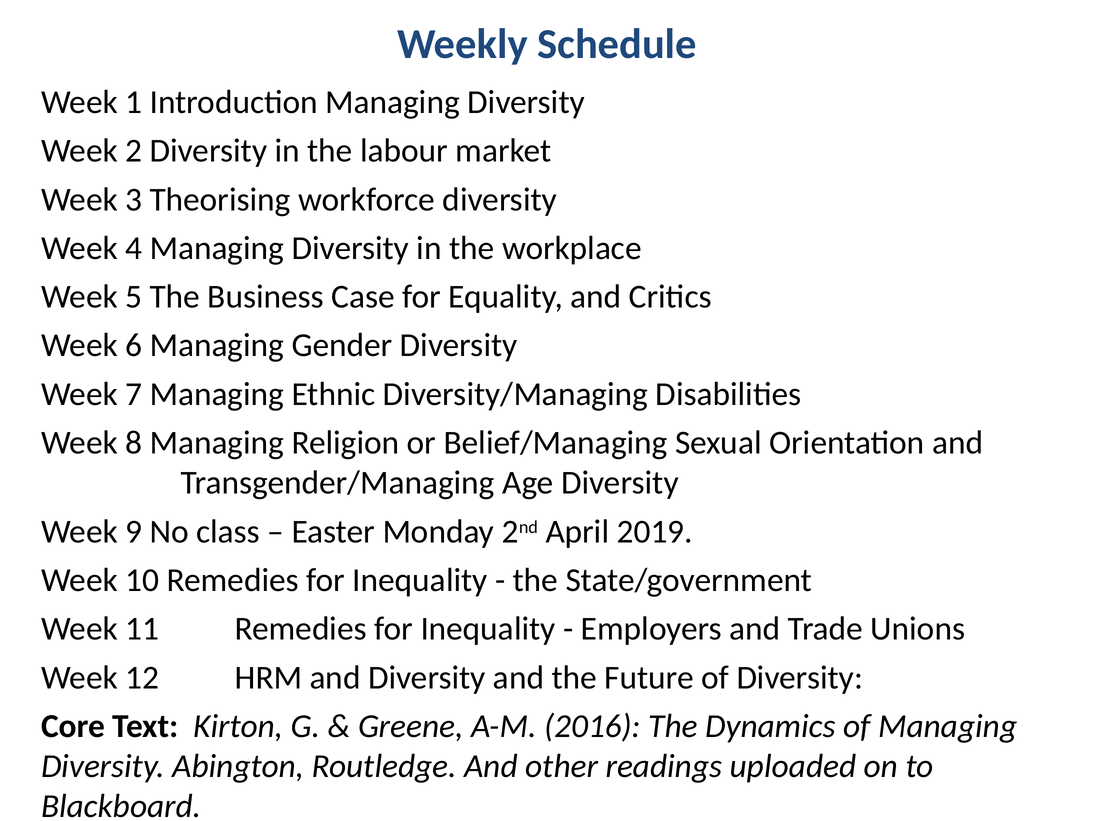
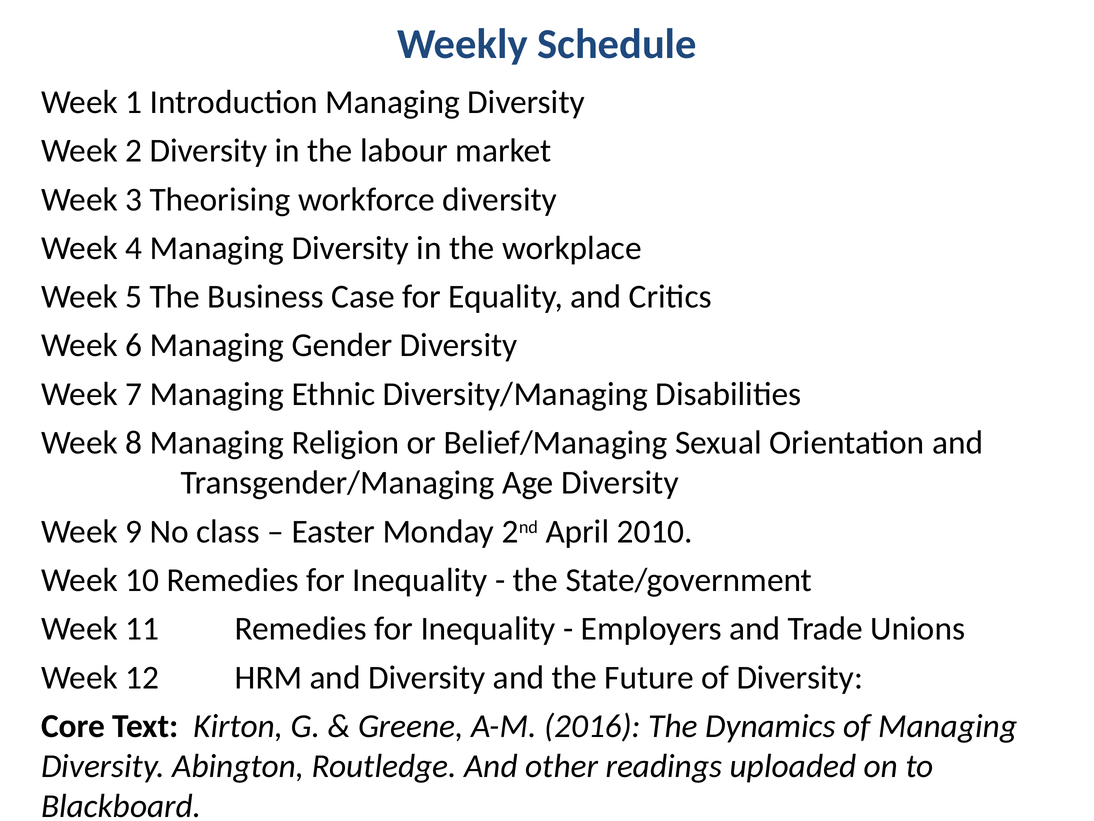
2019: 2019 -> 2010
